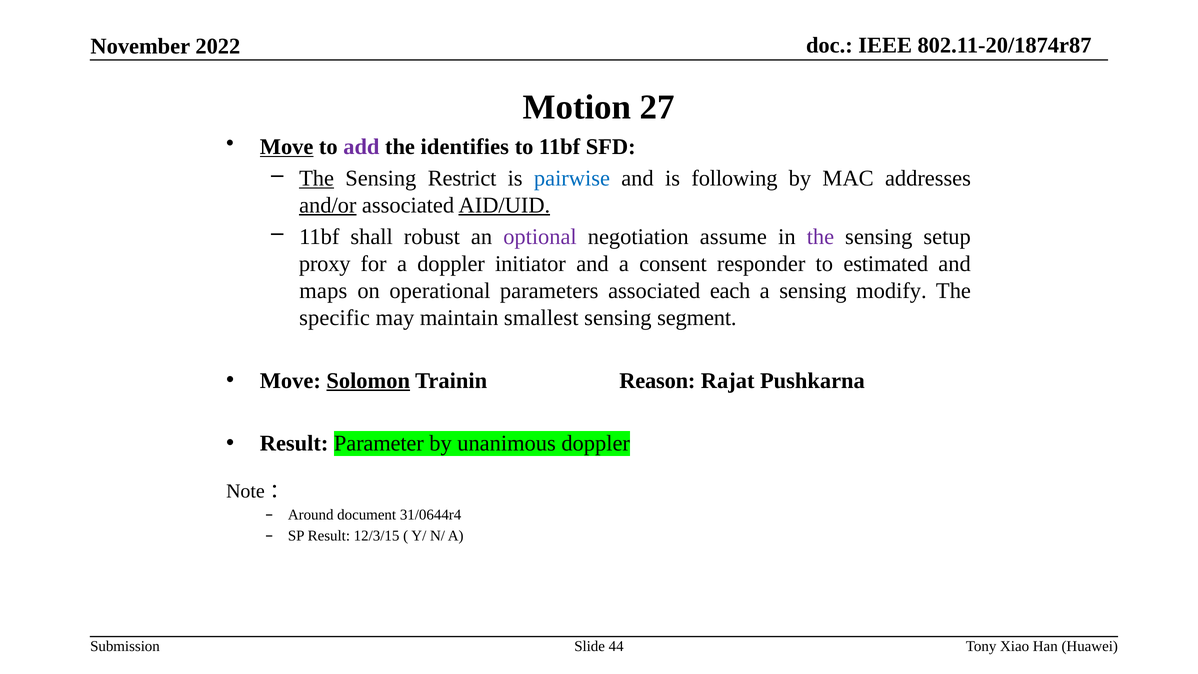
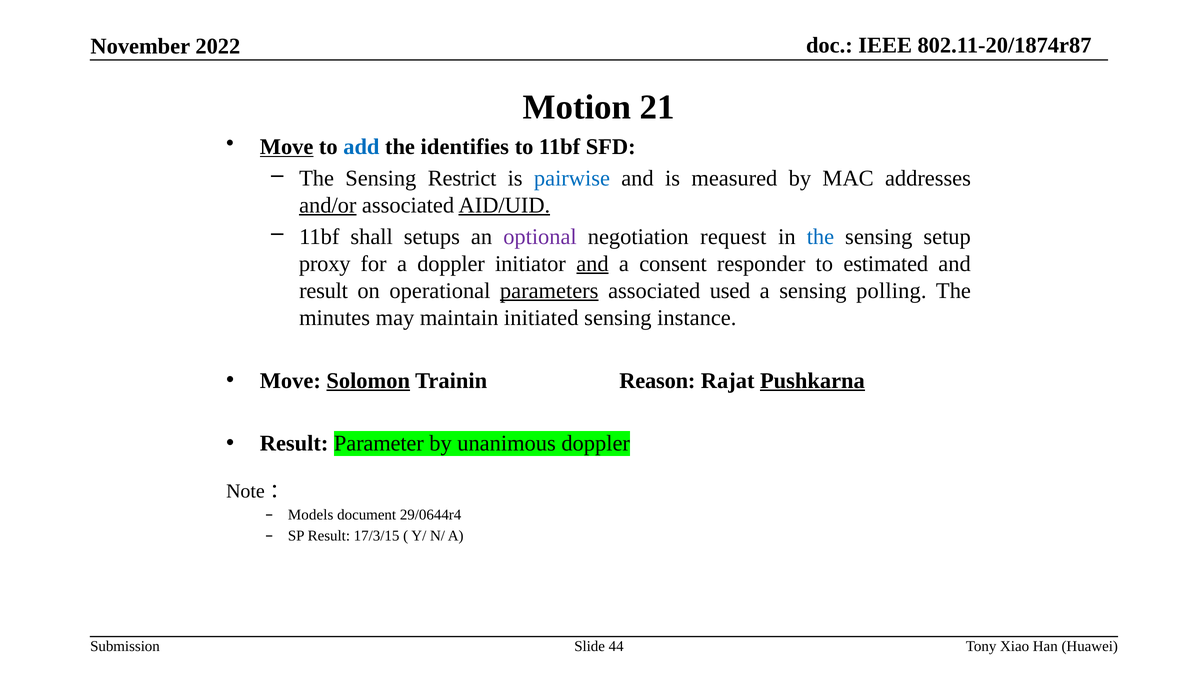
27: 27 -> 21
add colour: purple -> blue
The at (317, 178) underline: present -> none
following: following -> measured
robust: robust -> setups
assume: assume -> request
the at (820, 237) colour: purple -> blue
and at (592, 264) underline: none -> present
maps at (323, 291): maps -> result
parameters underline: none -> present
each: each -> used
modify: modify -> polling
specific: specific -> minutes
smallest: smallest -> initiated
segment: segment -> instance
Pushkarna underline: none -> present
Around: Around -> Models
31/0644r4: 31/0644r4 -> 29/0644r4
12/3/15: 12/3/15 -> 17/3/15
